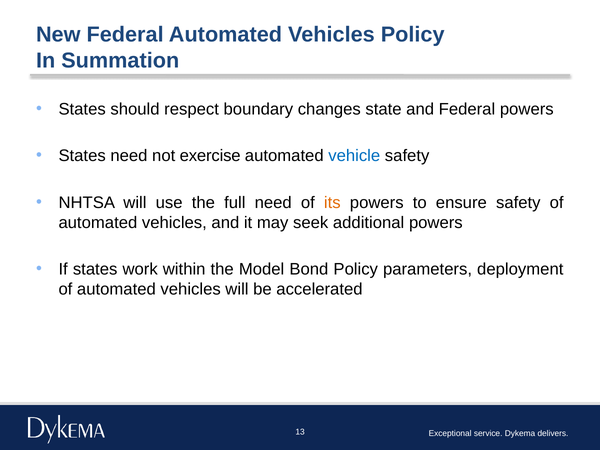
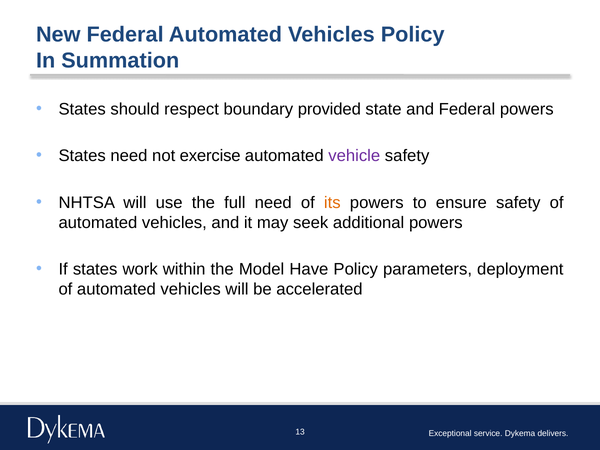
changes: changes -> provided
vehicle colour: blue -> purple
Bond: Bond -> Have
